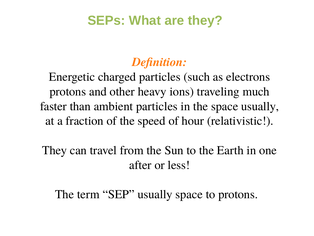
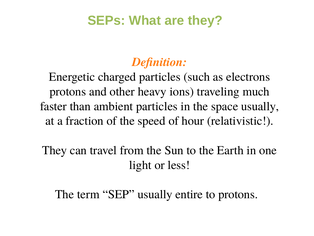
after: after -> light
usually space: space -> entire
